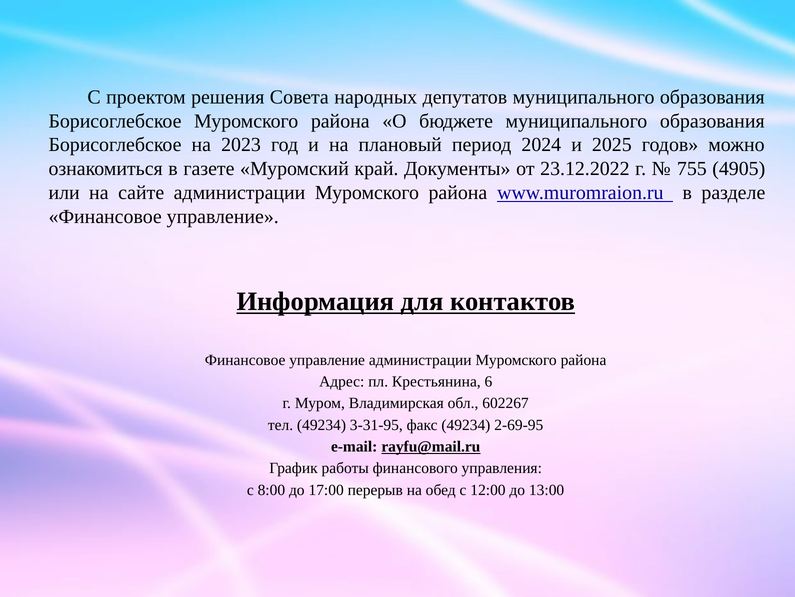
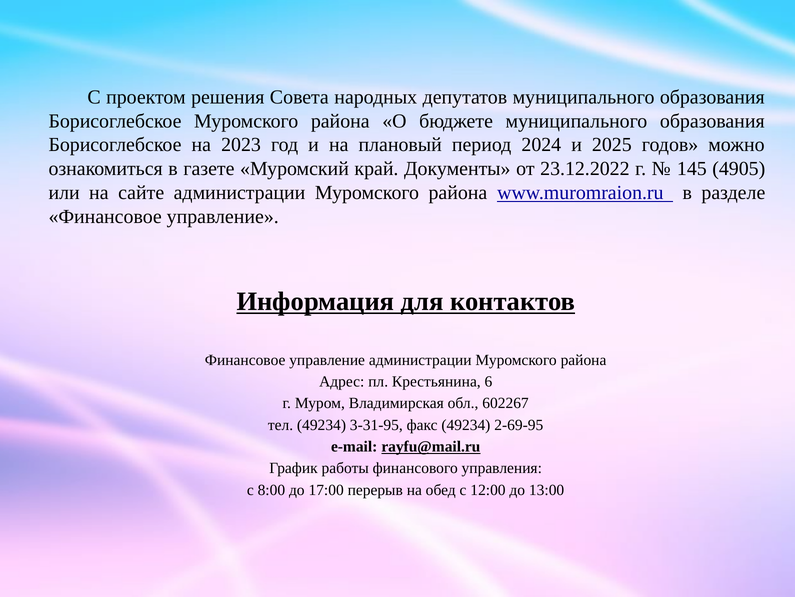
755: 755 -> 145
